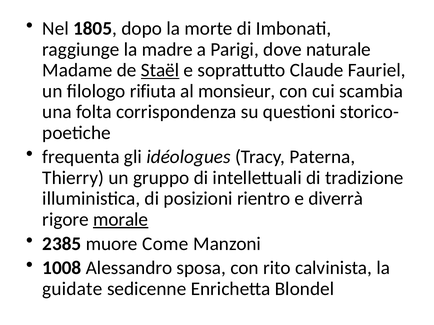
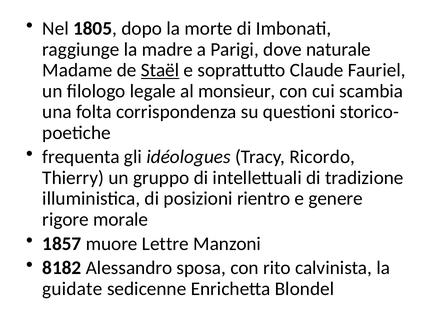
rifiuta: rifiuta -> legale
Paterna: Paterna -> Ricordo
diverrà: diverrà -> genere
morale underline: present -> none
2385: 2385 -> 1857
Come: Come -> Lettre
1008: 1008 -> 8182
